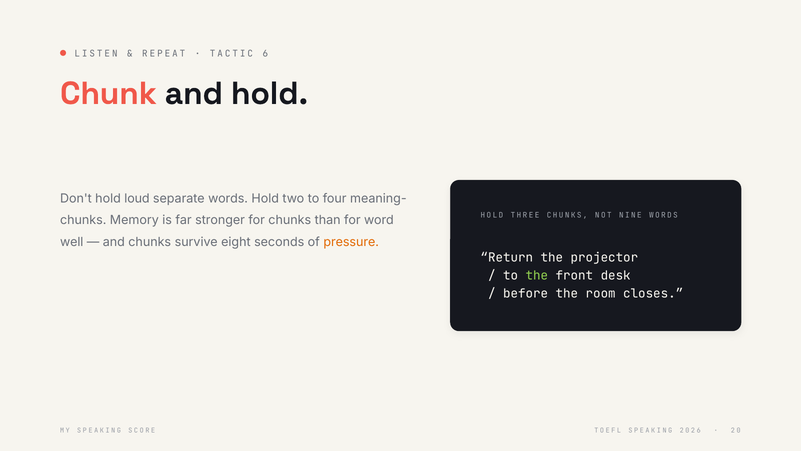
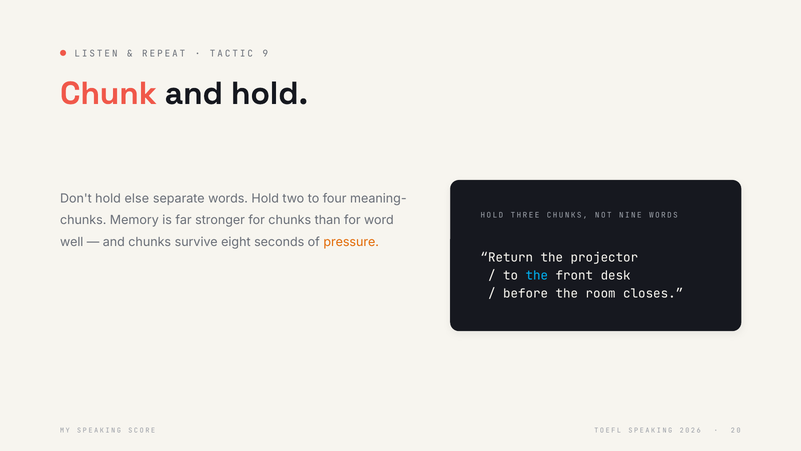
TACTIC 6: 6 -> 9
loud: loud -> else
the at (537, 275) colour: light green -> light blue
